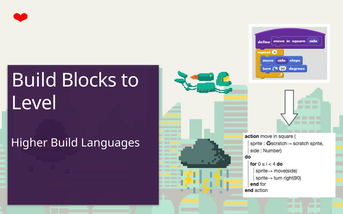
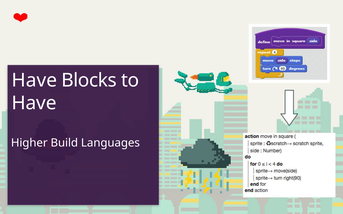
Build at (34, 80): Build -> Have
Level at (34, 103): Level -> Have
